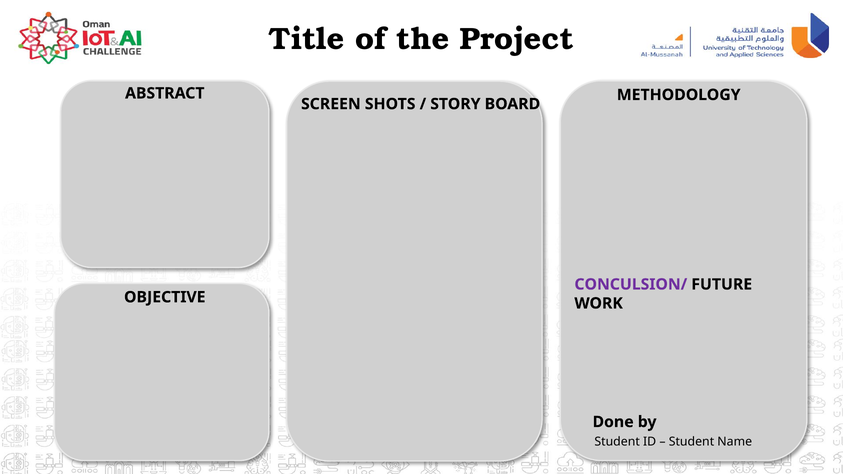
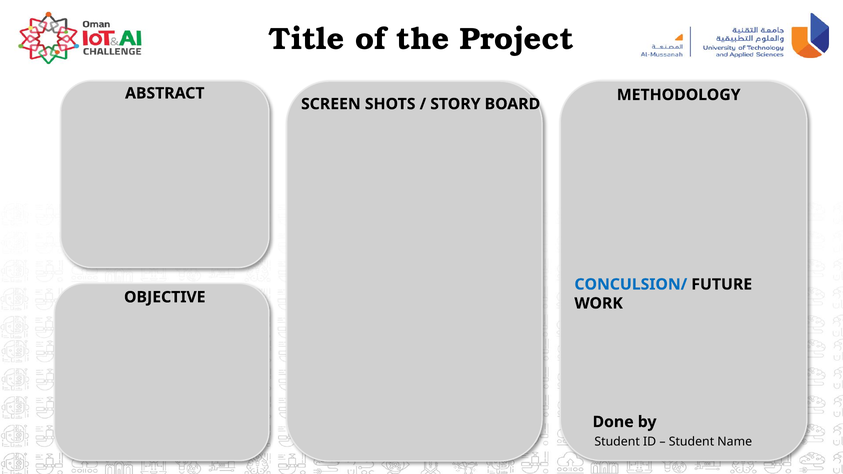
CONCULSION/ colour: purple -> blue
